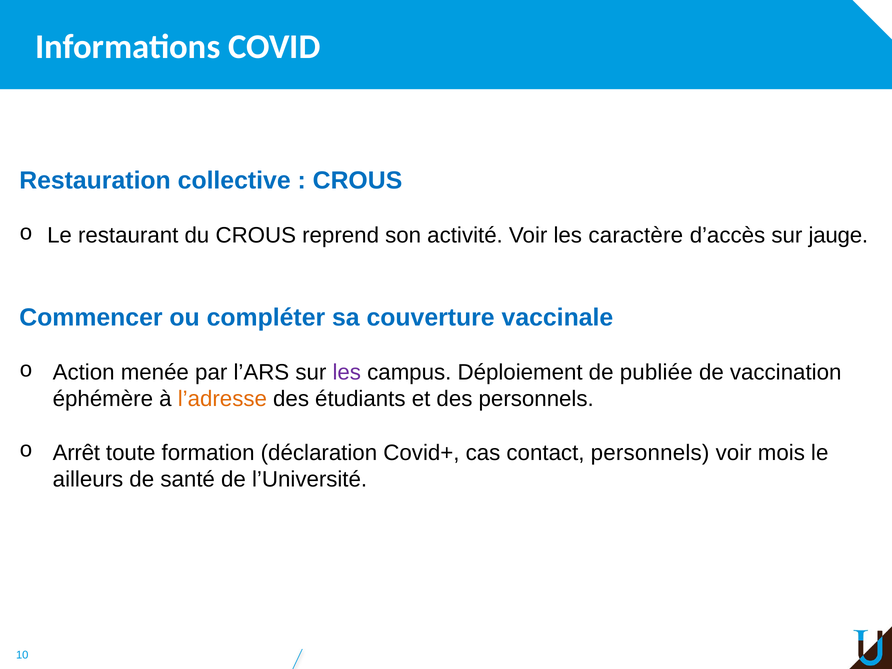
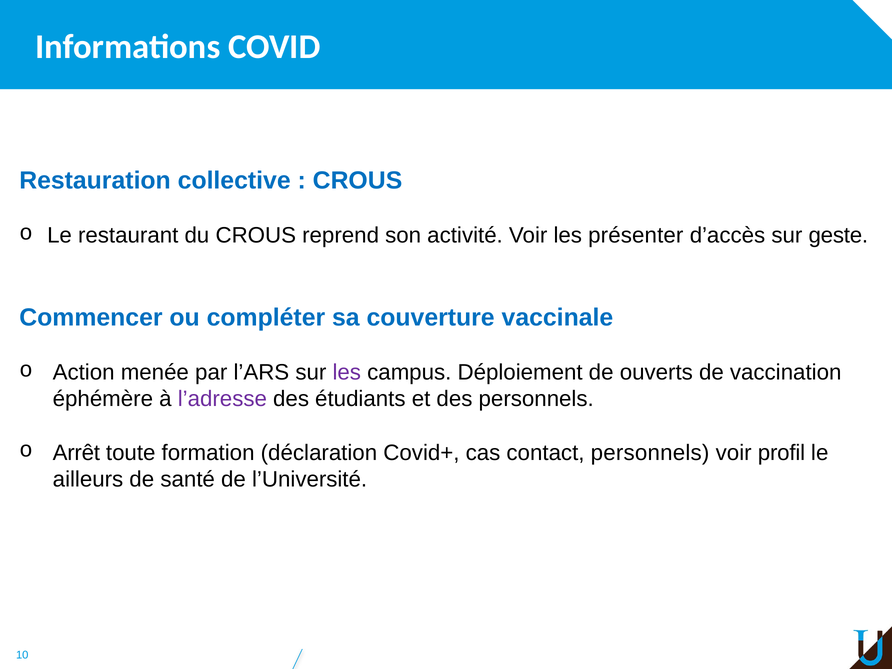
caractère: caractère -> présenter
jauge: jauge -> geste
publiée: publiée -> ouverts
l’adresse colour: orange -> purple
mois: mois -> profil
